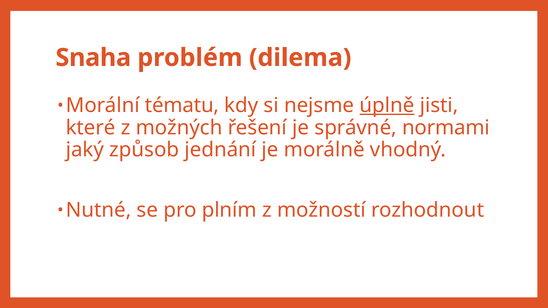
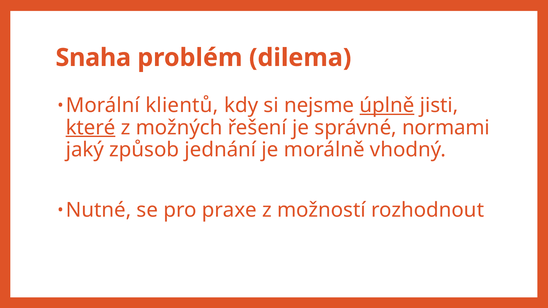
tématu: tématu -> klientů
které underline: none -> present
plním: plním -> praxe
